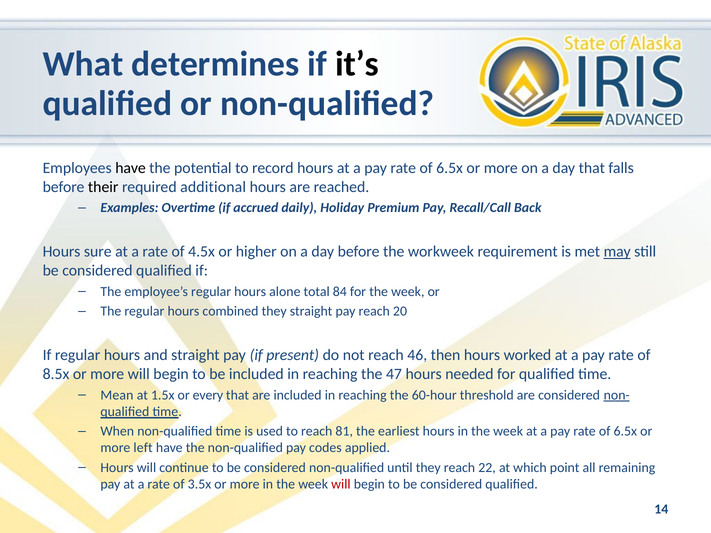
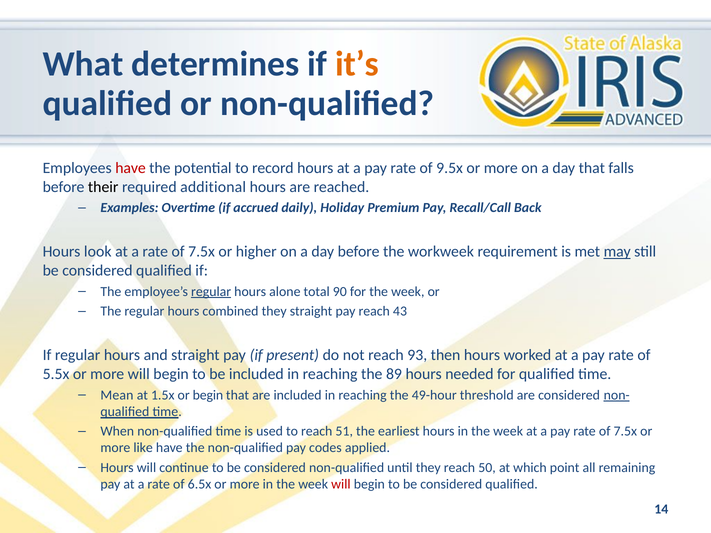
it’s colour: black -> orange
have at (131, 168) colour: black -> red
6.5x at (450, 168): 6.5x -> 9.5x
sure: sure -> look
a rate of 4.5x: 4.5x -> 7.5x
regular at (211, 292) underline: none -> present
84: 84 -> 90
20: 20 -> 43
46: 46 -> 93
8.5x: 8.5x -> 5.5x
47: 47 -> 89
or every: every -> begin
60-hour: 60-hour -> 49-hour
81: 81 -> 51
6.5x at (625, 431): 6.5x -> 7.5x
left: left -> like
22: 22 -> 50
3.5x: 3.5x -> 6.5x
